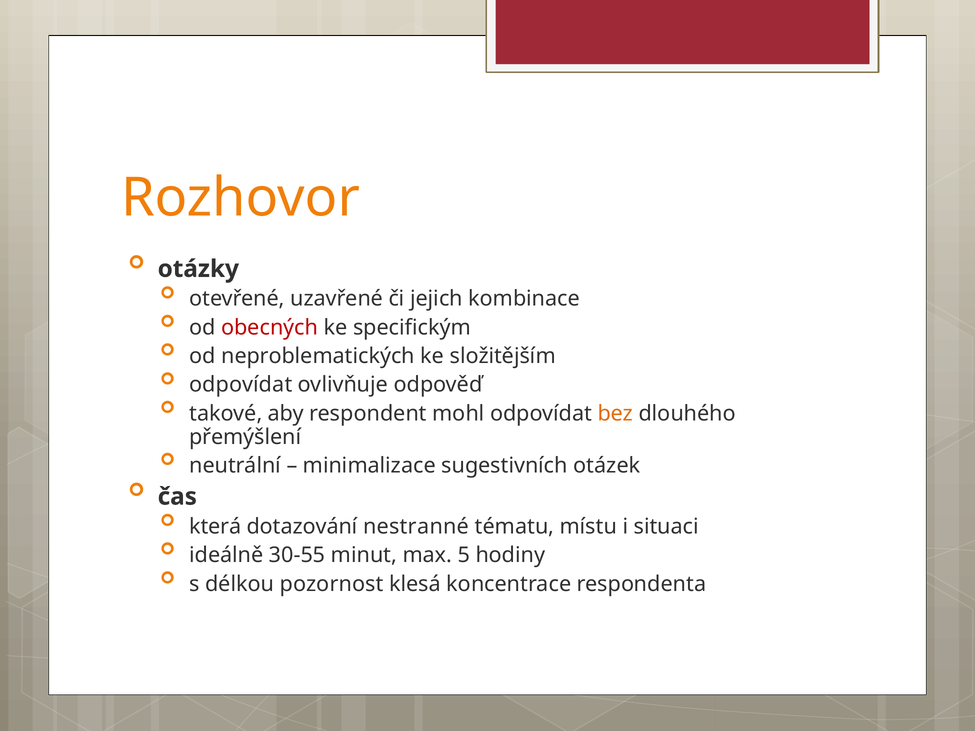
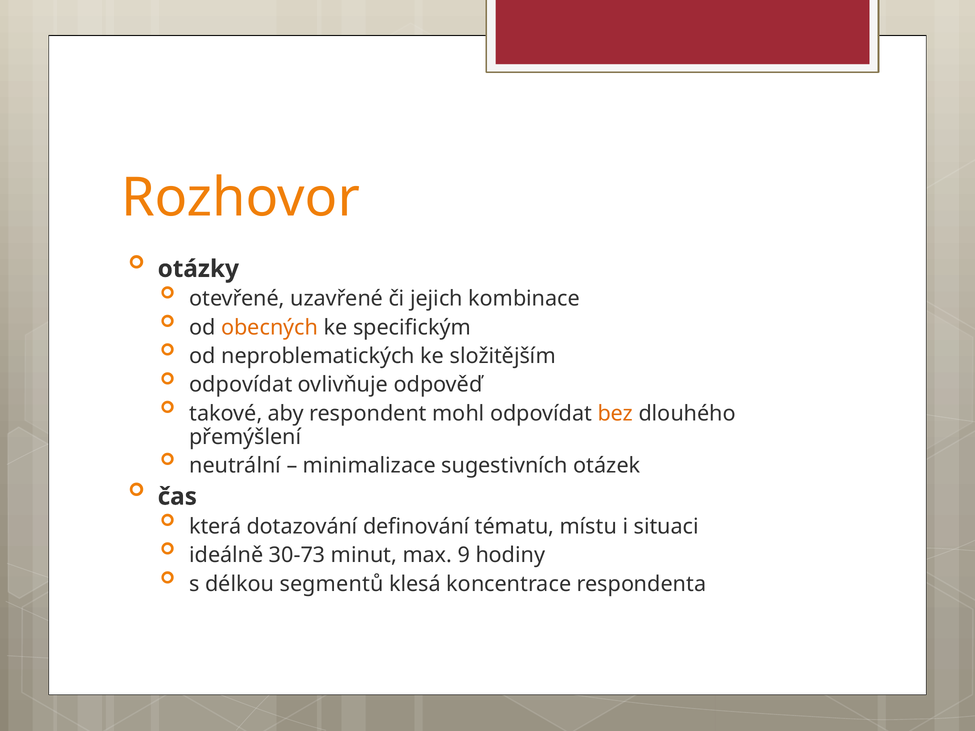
obecných colour: red -> orange
nestranné: nestranné -> definování
30-55: 30-55 -> 30-73
5: 5 -> 9
pozornost: pozornost -> segmentů
